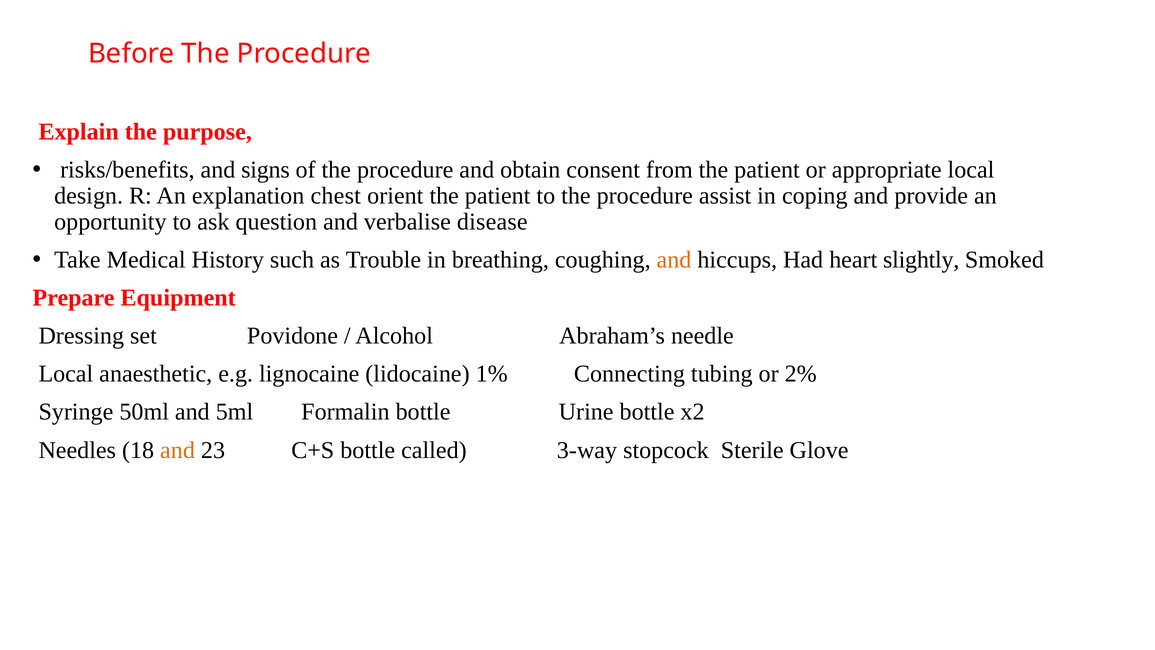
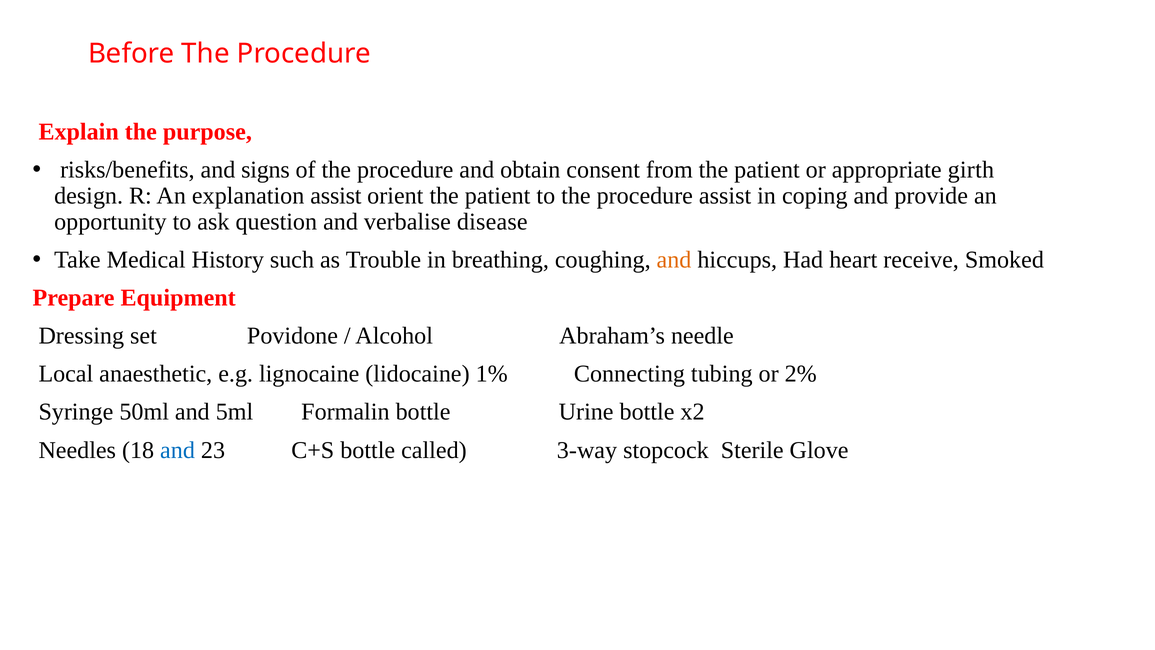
local: local -> girth
explanation chest: chest -> assist
slightly: slightly -> receive
and at (178, 450) colour: orange -> blue
